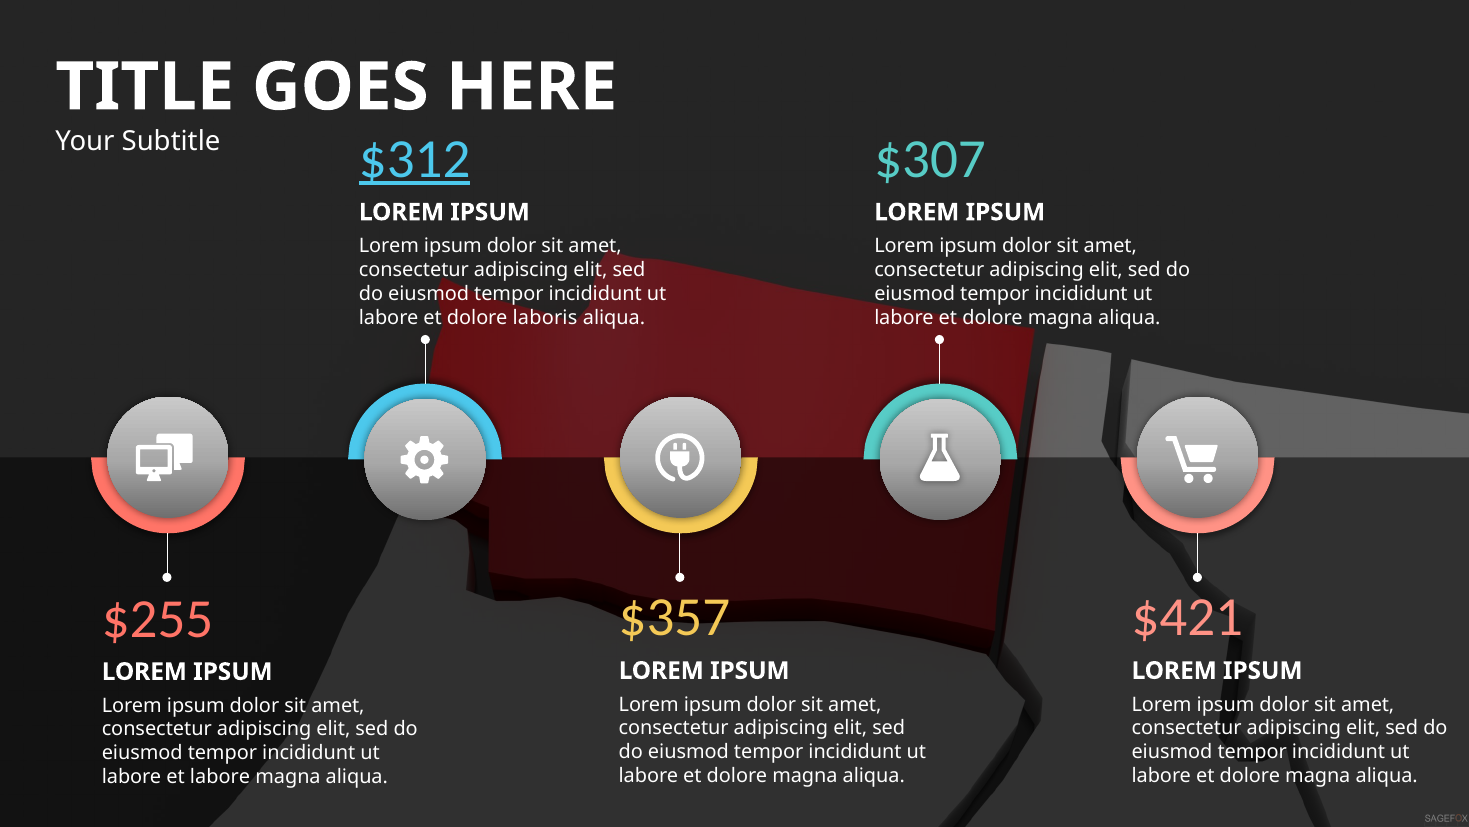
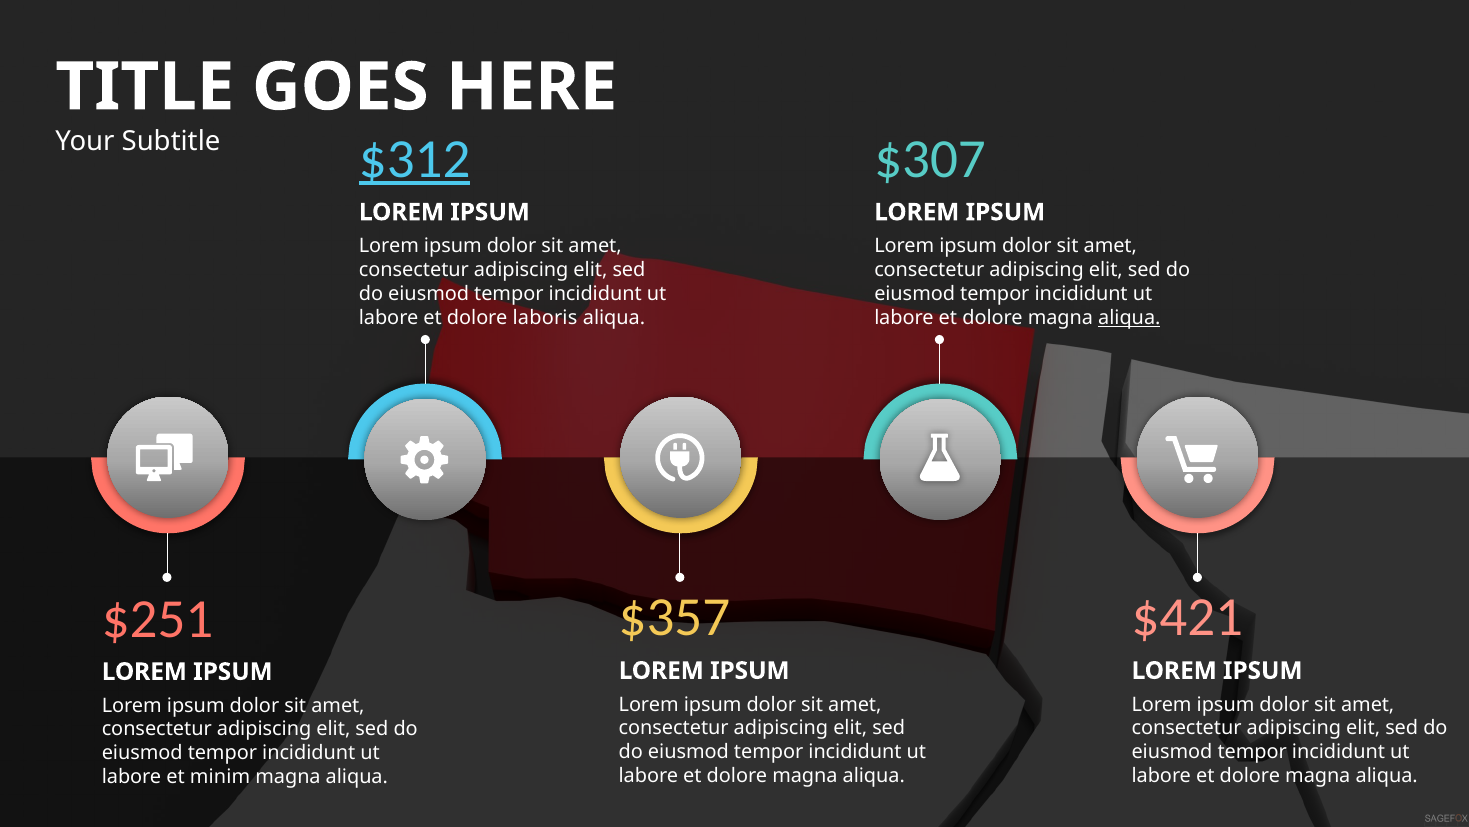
aliqua at (1129, 317) underline: none -> present
$255: $255 -> $251
et labore: labore -> minim
